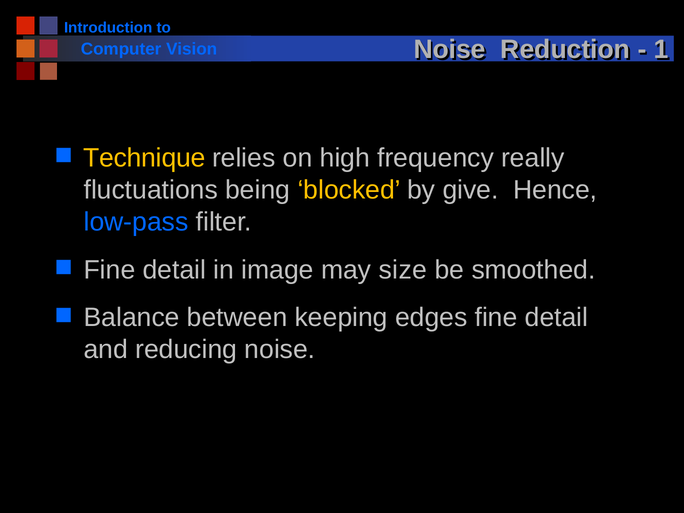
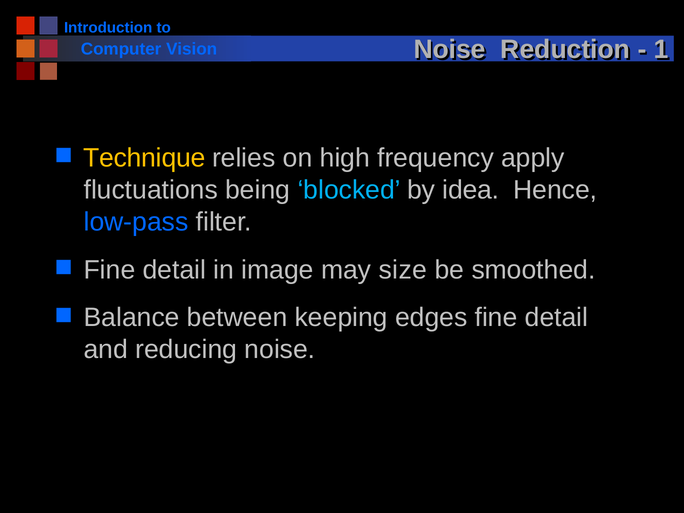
really: really -> apply
blocked colour: yellow -> light blue
give: give -> idea
